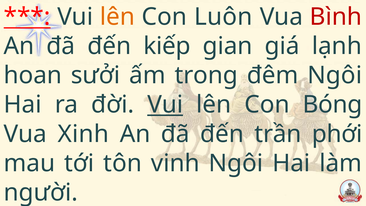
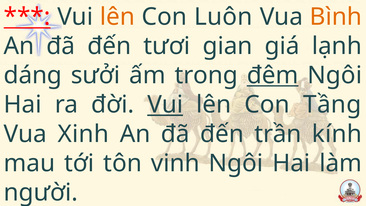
Bình colour: red -> orange
kiếp: kiếp -> tươi
hoan: hoan -> dáng
đêm underline: none -> present
Bóng: Bóng -> Tầng
phới: phới -> kính
